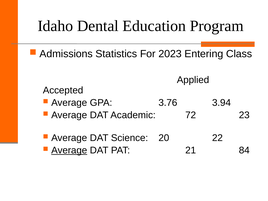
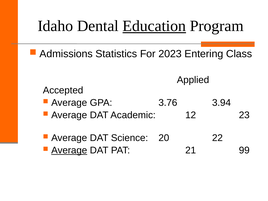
Education underline: none -> present
72: 72 -> 12
84: 84 -> 99
